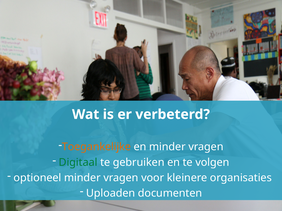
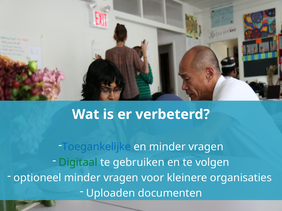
Toegankelijke colour: orange -> blue
